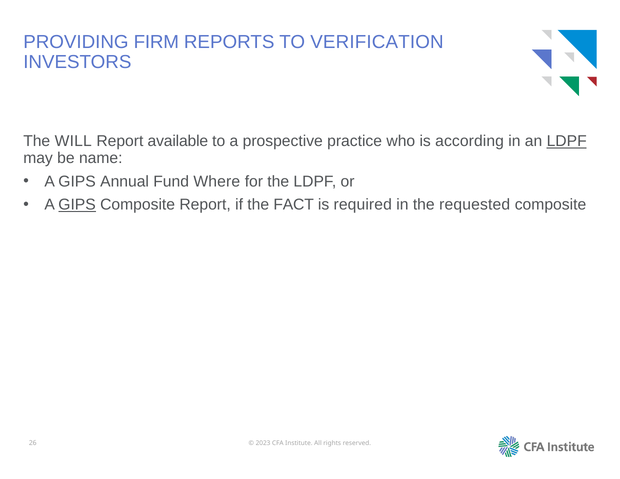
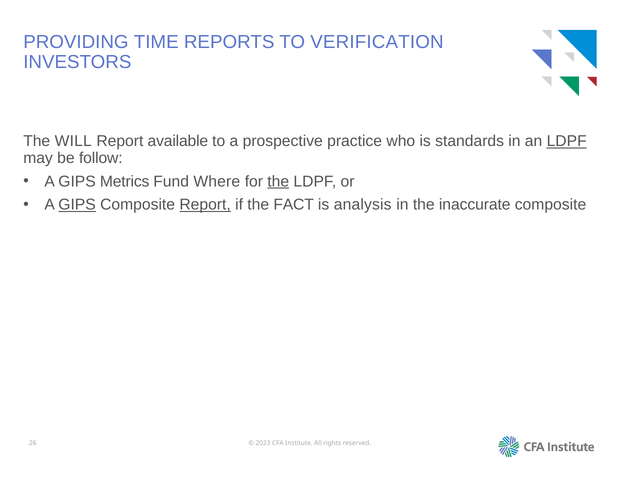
FIRM: FIRM -> TIME
according: according -> standards
name: name -> follow
Annual: Annual -> Metrics
the at (278, 181) underline: none -> present
Report at (205, 205) underline: none -> present
required: required -> analysis
requested: requested -> inaccurate
